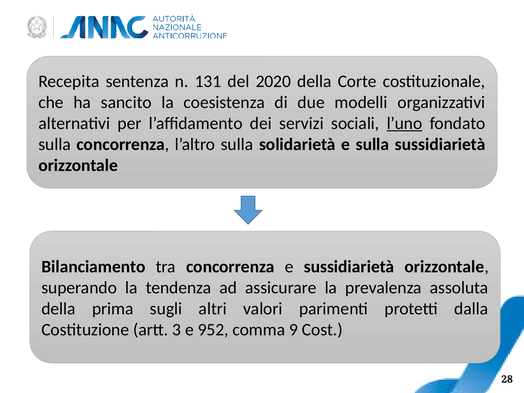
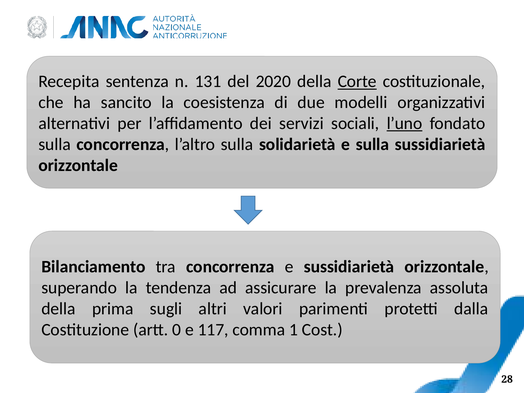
Corte underline: none -> present
3: 3 -> 0
952: 952 -> 117
9: 9 -> 1
